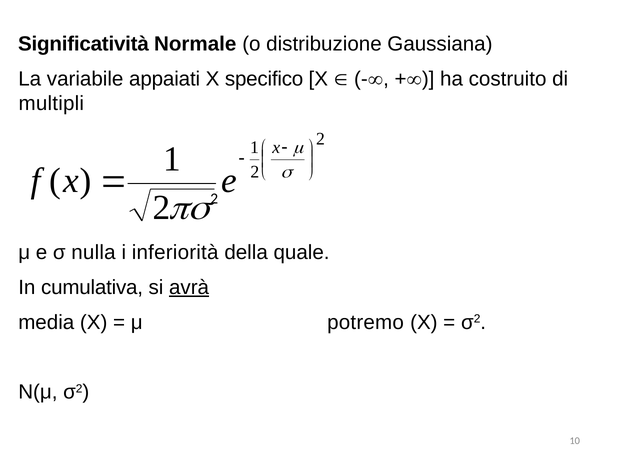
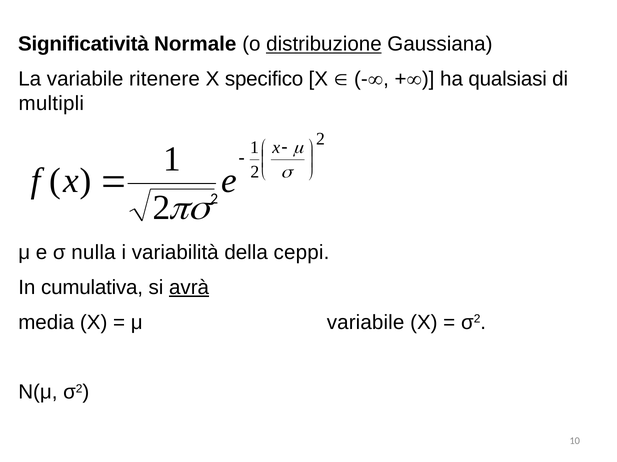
distribuzione underline: none -> present
appaiati: appaiati -> ritenere
costruito: costruito -> qualsiasi
inferiorità: inferiorità -> variabilità
quale: quale -> ceppi
μ potremo: potremo -> variabile
